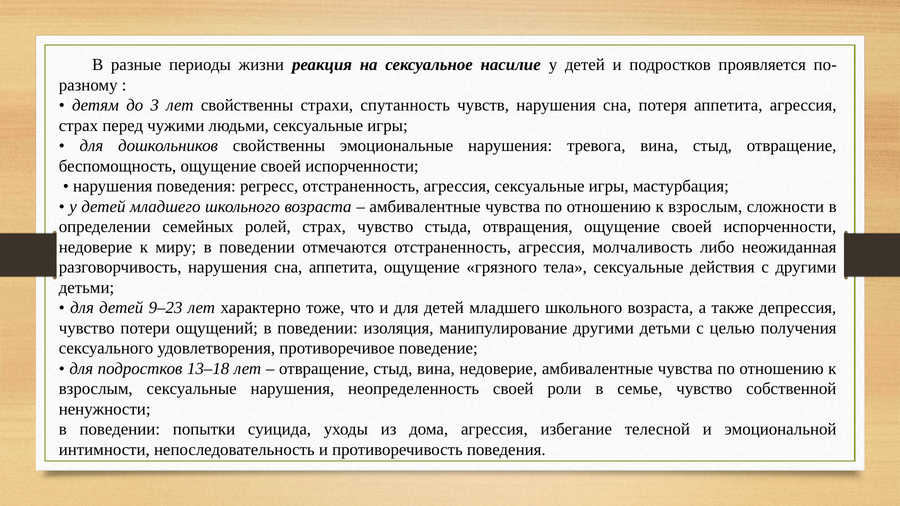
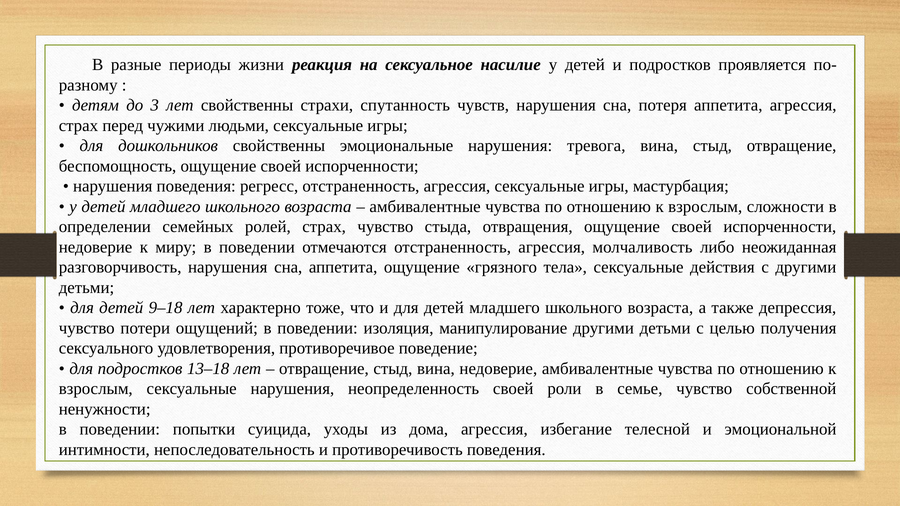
9–23: 9–23 -> 9–18
